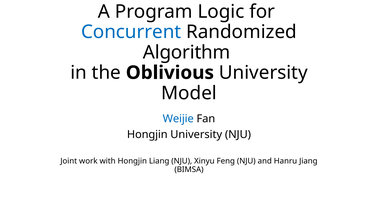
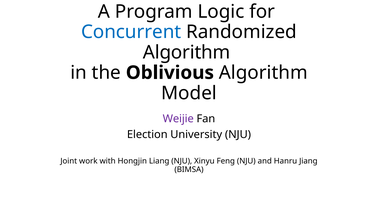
Oblivious University: University -> Algorithm
Weijie colour: blue -> purple
Hongjin at (147, 135): Hongjin -> Election
